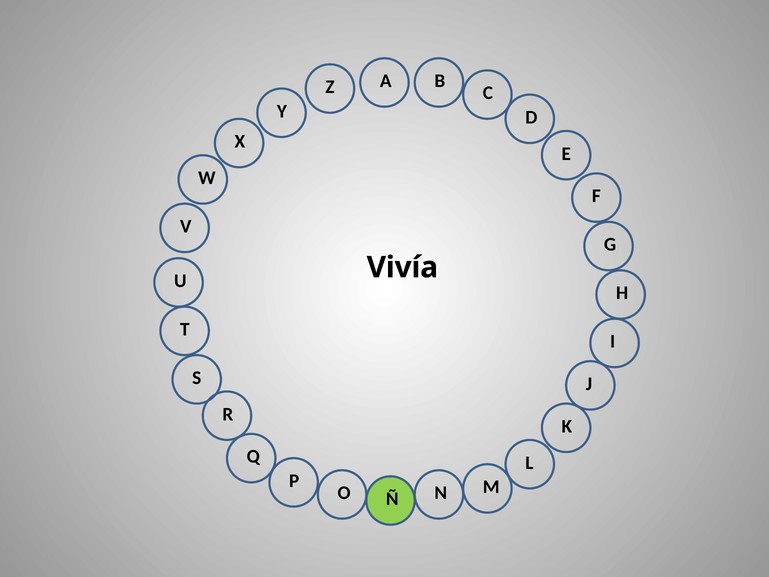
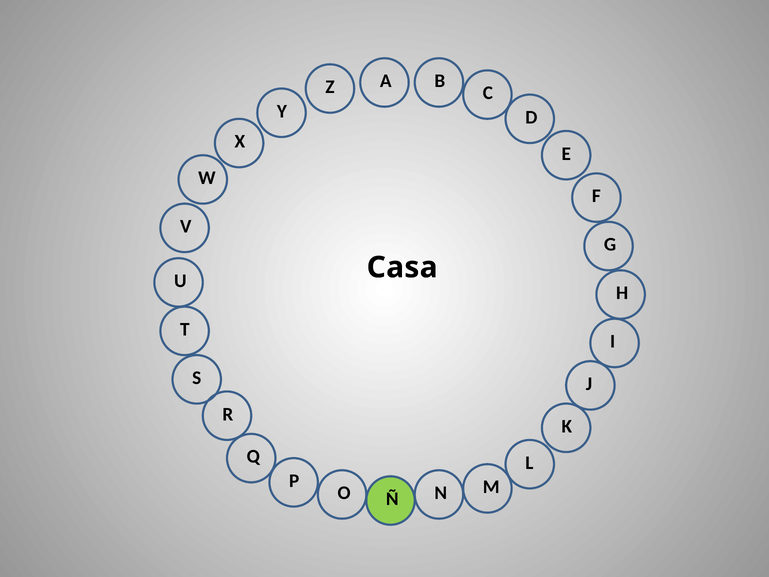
Vivía: Vivía -> Casa
